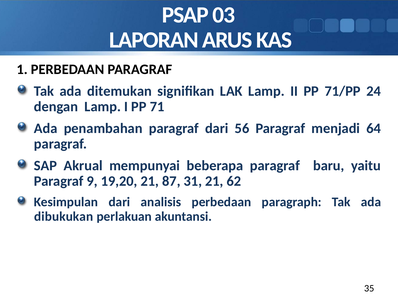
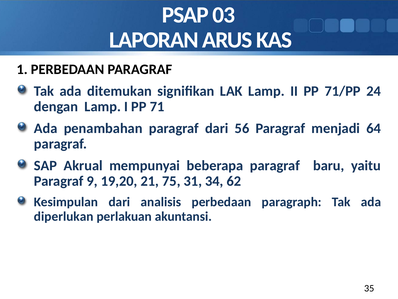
87: 87 -> 75
31 21: 21 -> 34
dibukukan: dibukukan -> diperlukan
